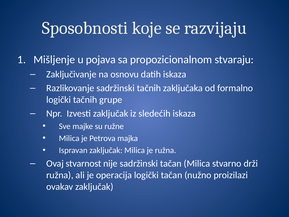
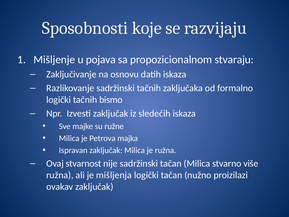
grupe: grupe -> bismo
drži: drži -> više
operacija: operacija -> mišljenja
